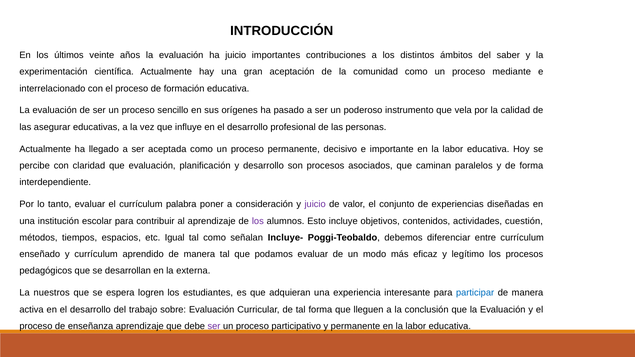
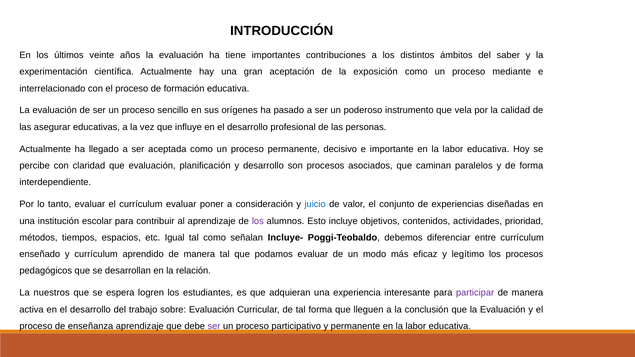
ha juicio: juicio -> tiene
comunidad: comunidad -> exposición
currículum palabra: palabra -> evaluar
juicio at (315, 204) colour: purple -> blue
cuestión: cuestión -> prioridad
externa: externa -> relación
participar colour: blue -> purple
